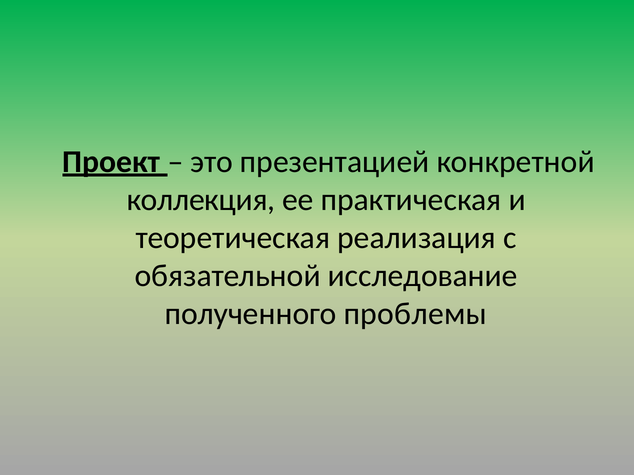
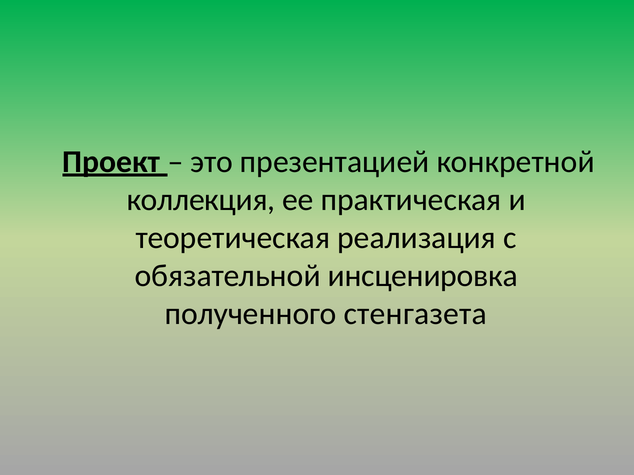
исследование: исследование -> инсценировка
проблемы: проблемы -> стенгазета
